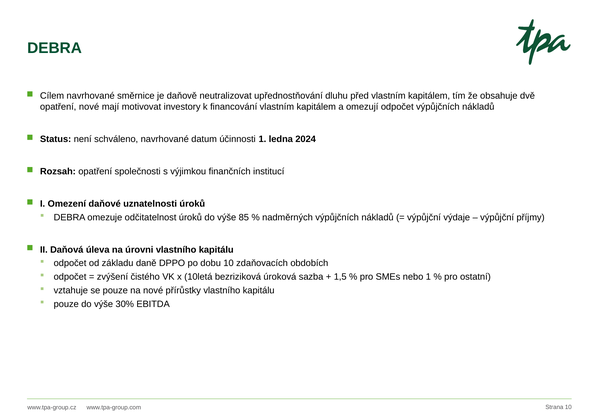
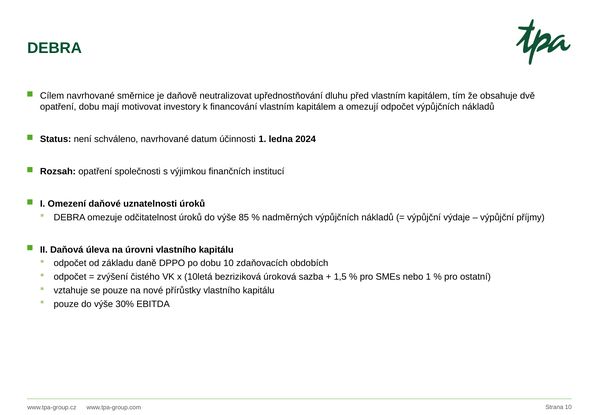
opatření nové: nové -> dobu
